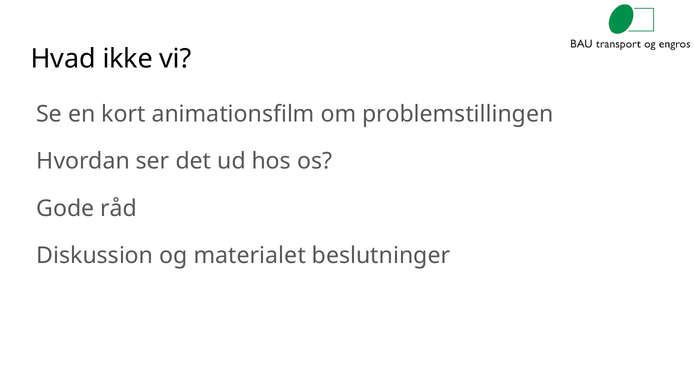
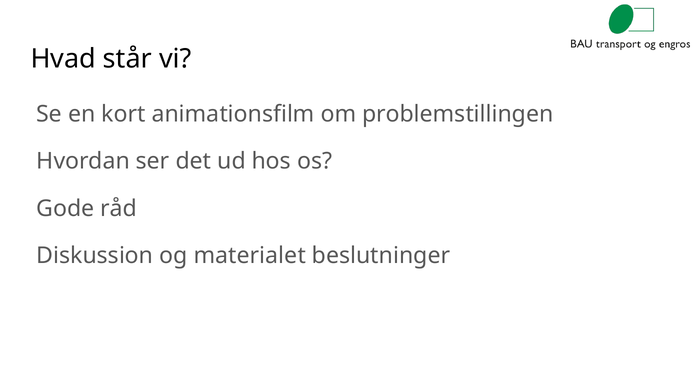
ikke: ikke -> står
